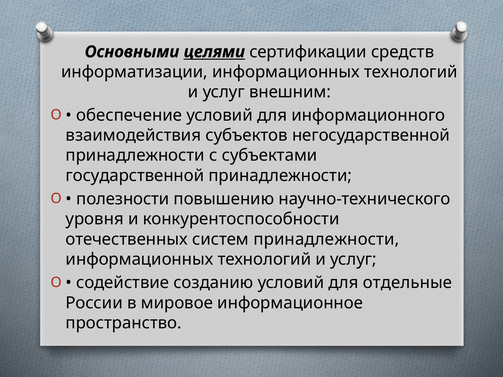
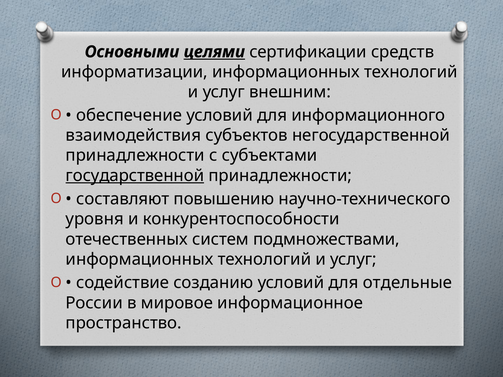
государственной underline: none -> present
полезности: полезности -> составляют
систем принадлежности: принадлежности -> подмножествами
